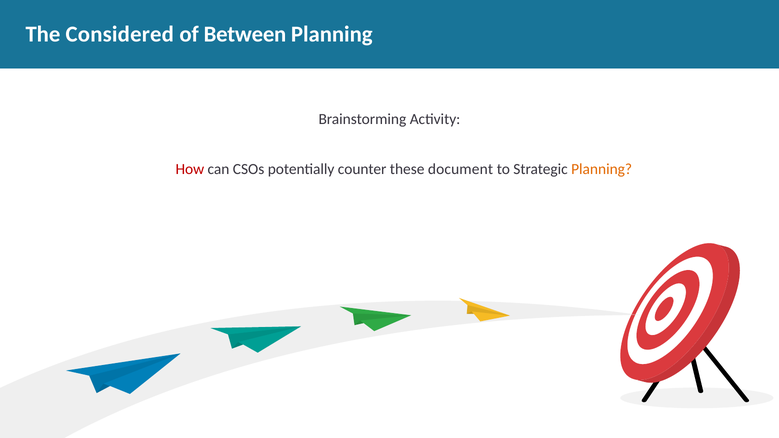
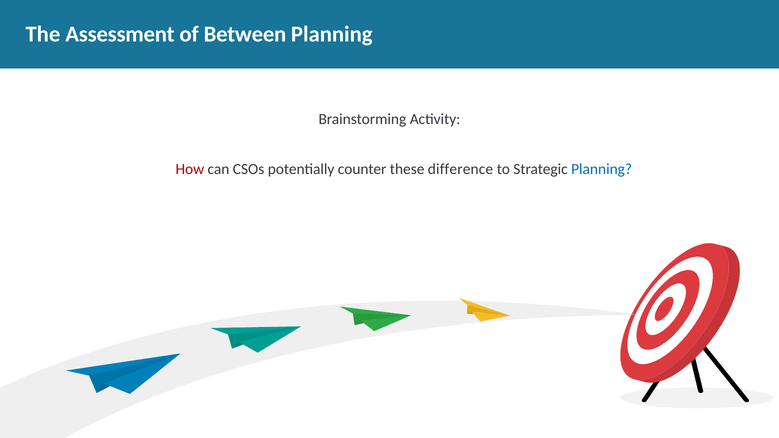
Considered: Considered -> Assessment
document: document -> difference
Planning at (602, 169) colour: orange -> blue
